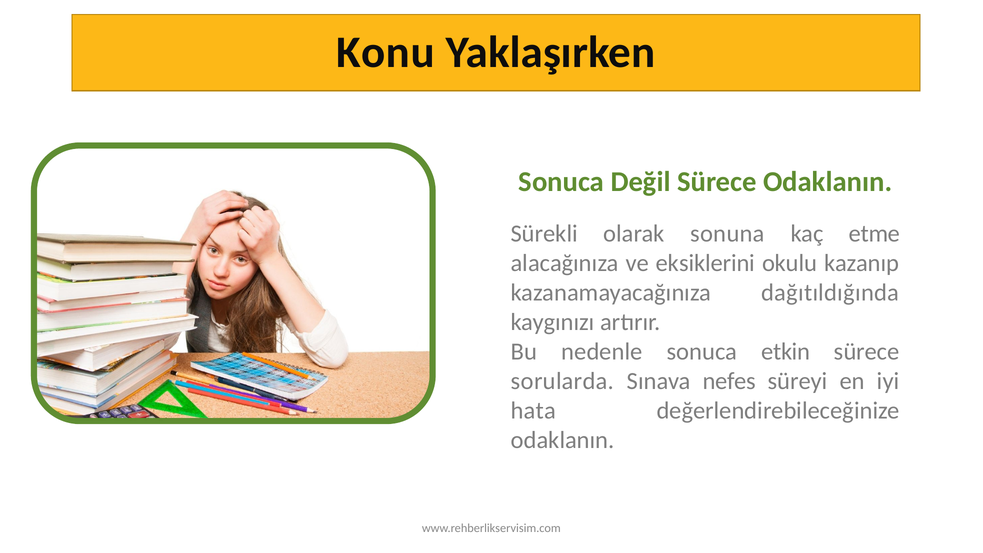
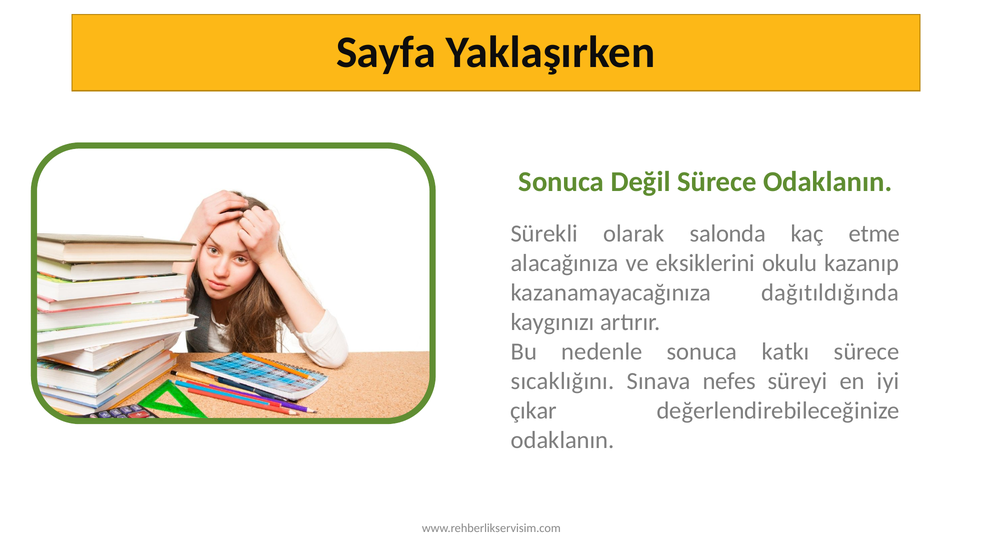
Konu: Konu -> Sayfa
sonuna: sonuna -> salonda
etkin: etkin -> katkı
sorularda: sorularda -> sıcaklığını
hata: hata -> çıkar
